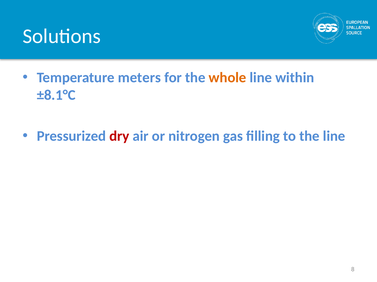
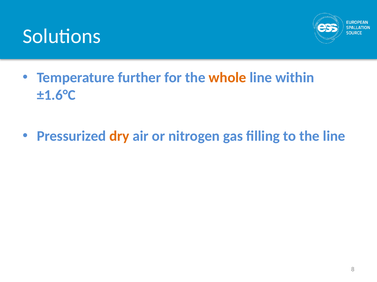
meters: meters -> further
±8.1°C: ±8.1°C -> ±1.6°C
dry colour: red -> orange
